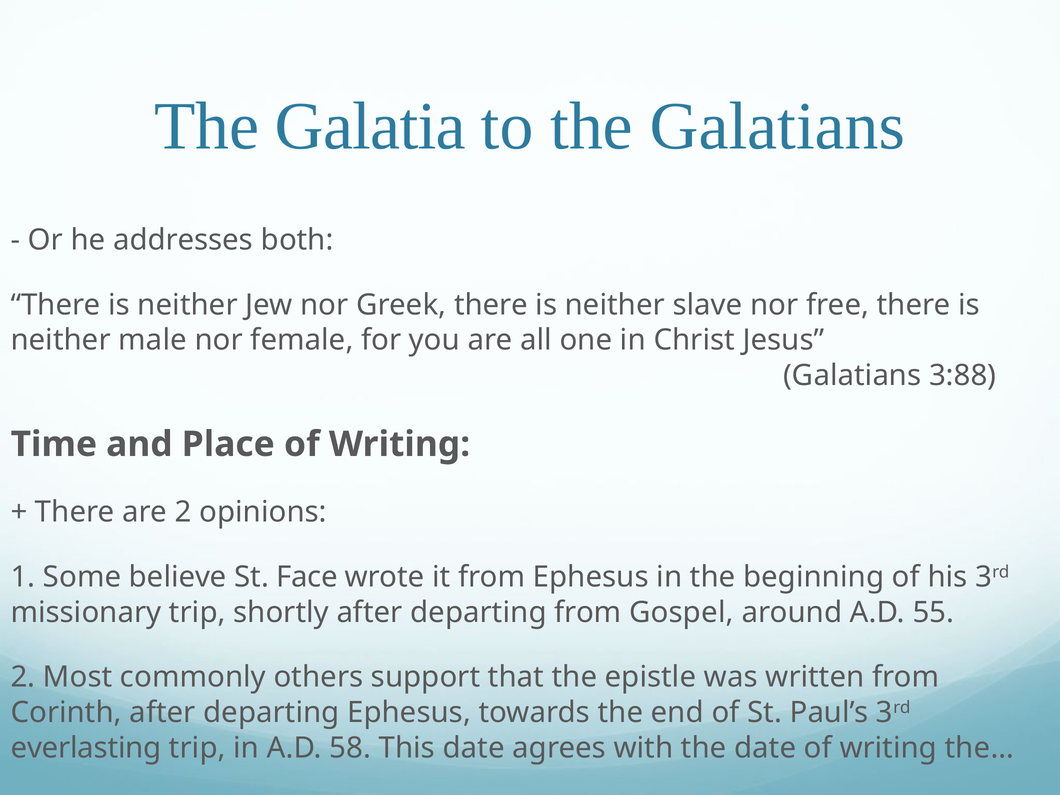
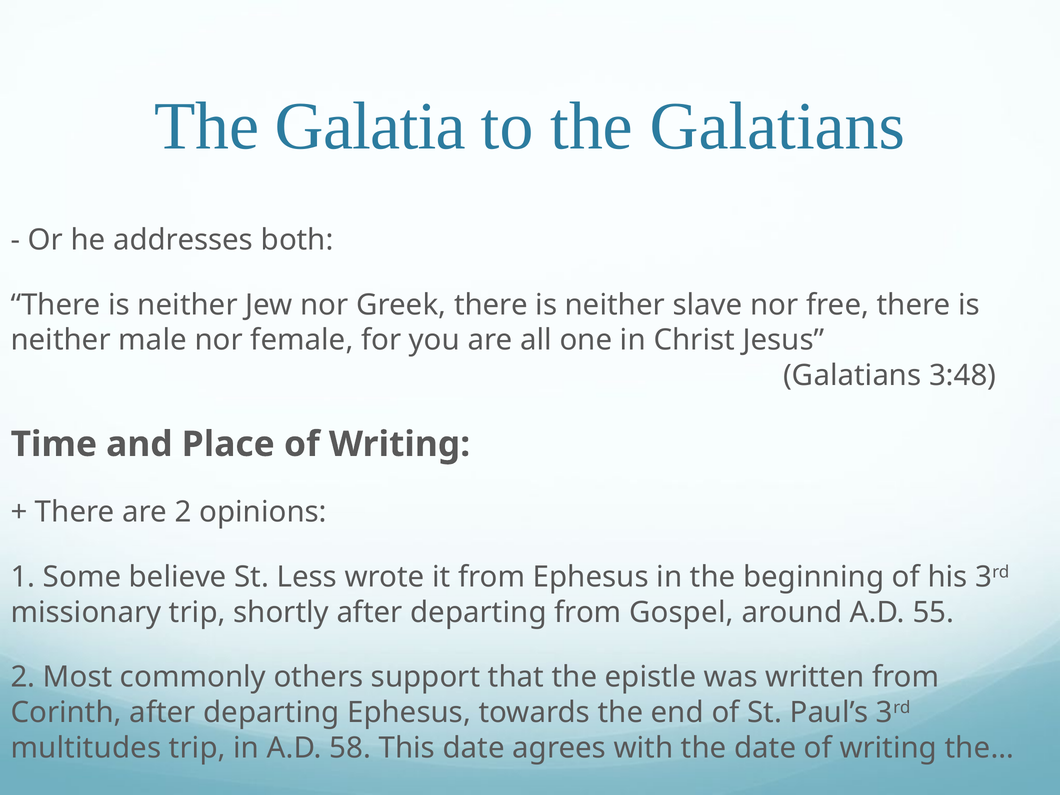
3:88: 3:88 -> 3:48
Face: Face -> Less
everlasting: everlasting -> multitudes
